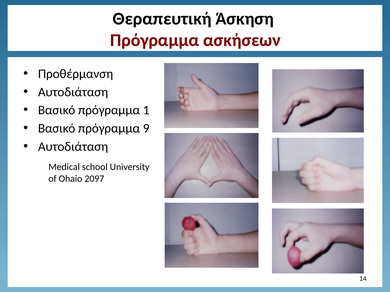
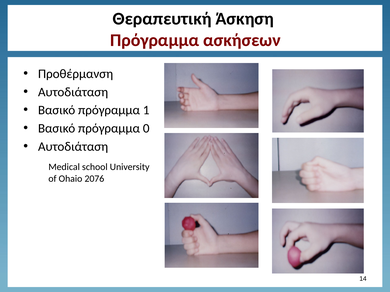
9: 9 -> 0
2097: 2097 -> 2076
